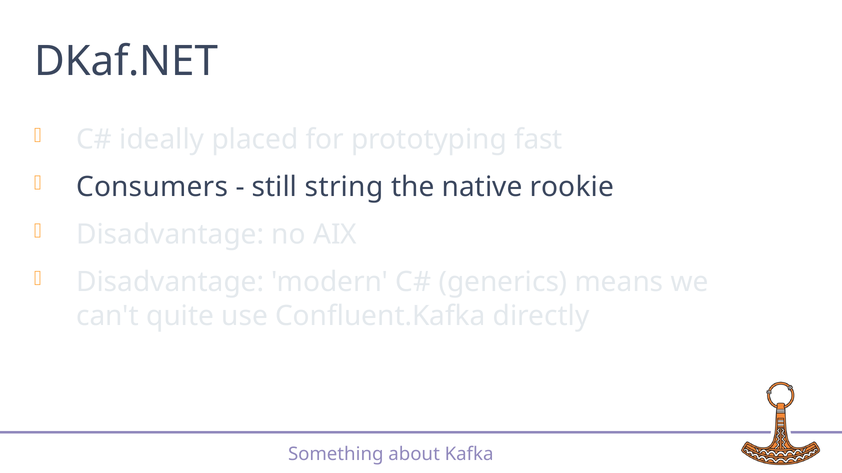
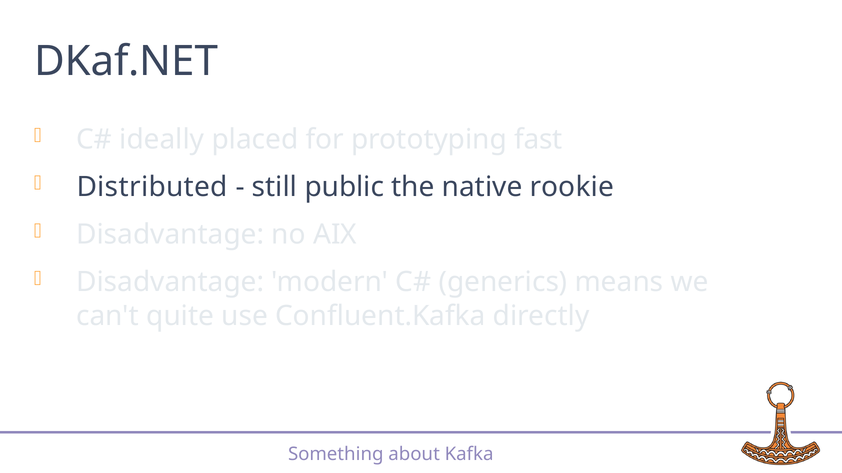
Consumers: Consumers -> Distributed
string: string -> public
